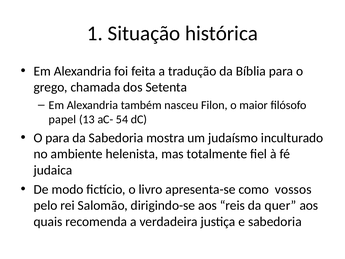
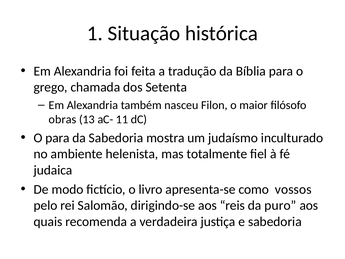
papel: papel -> obras
54: 54 -> 11
quer: quer -> puro
